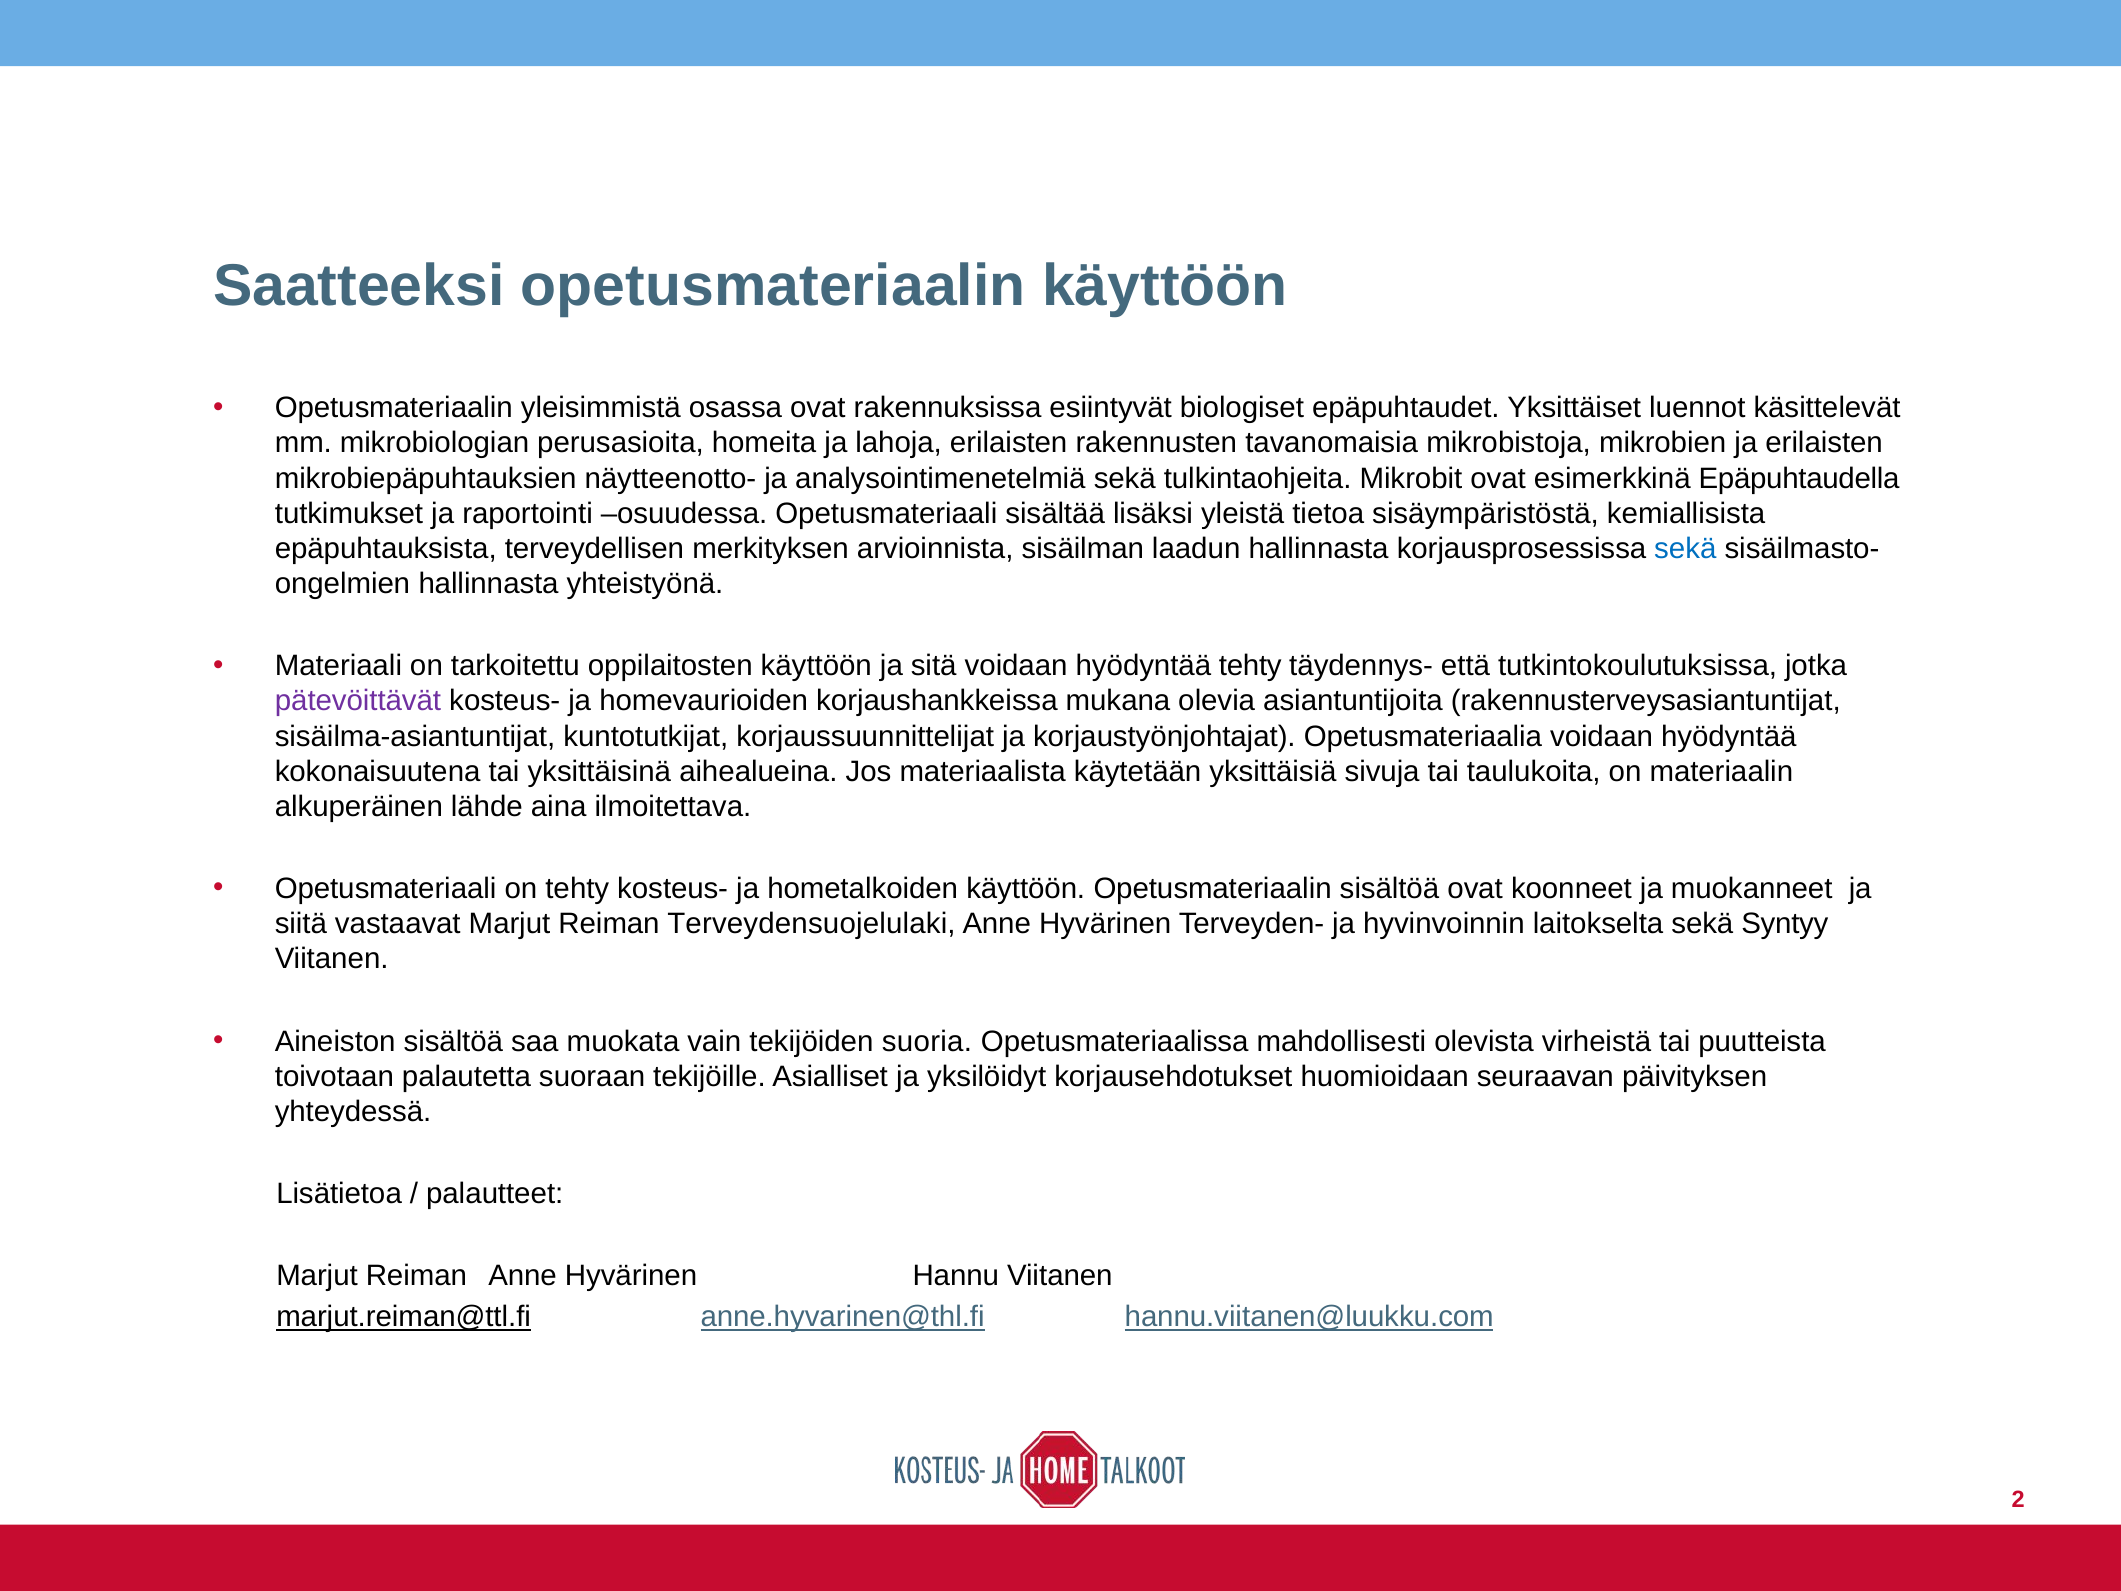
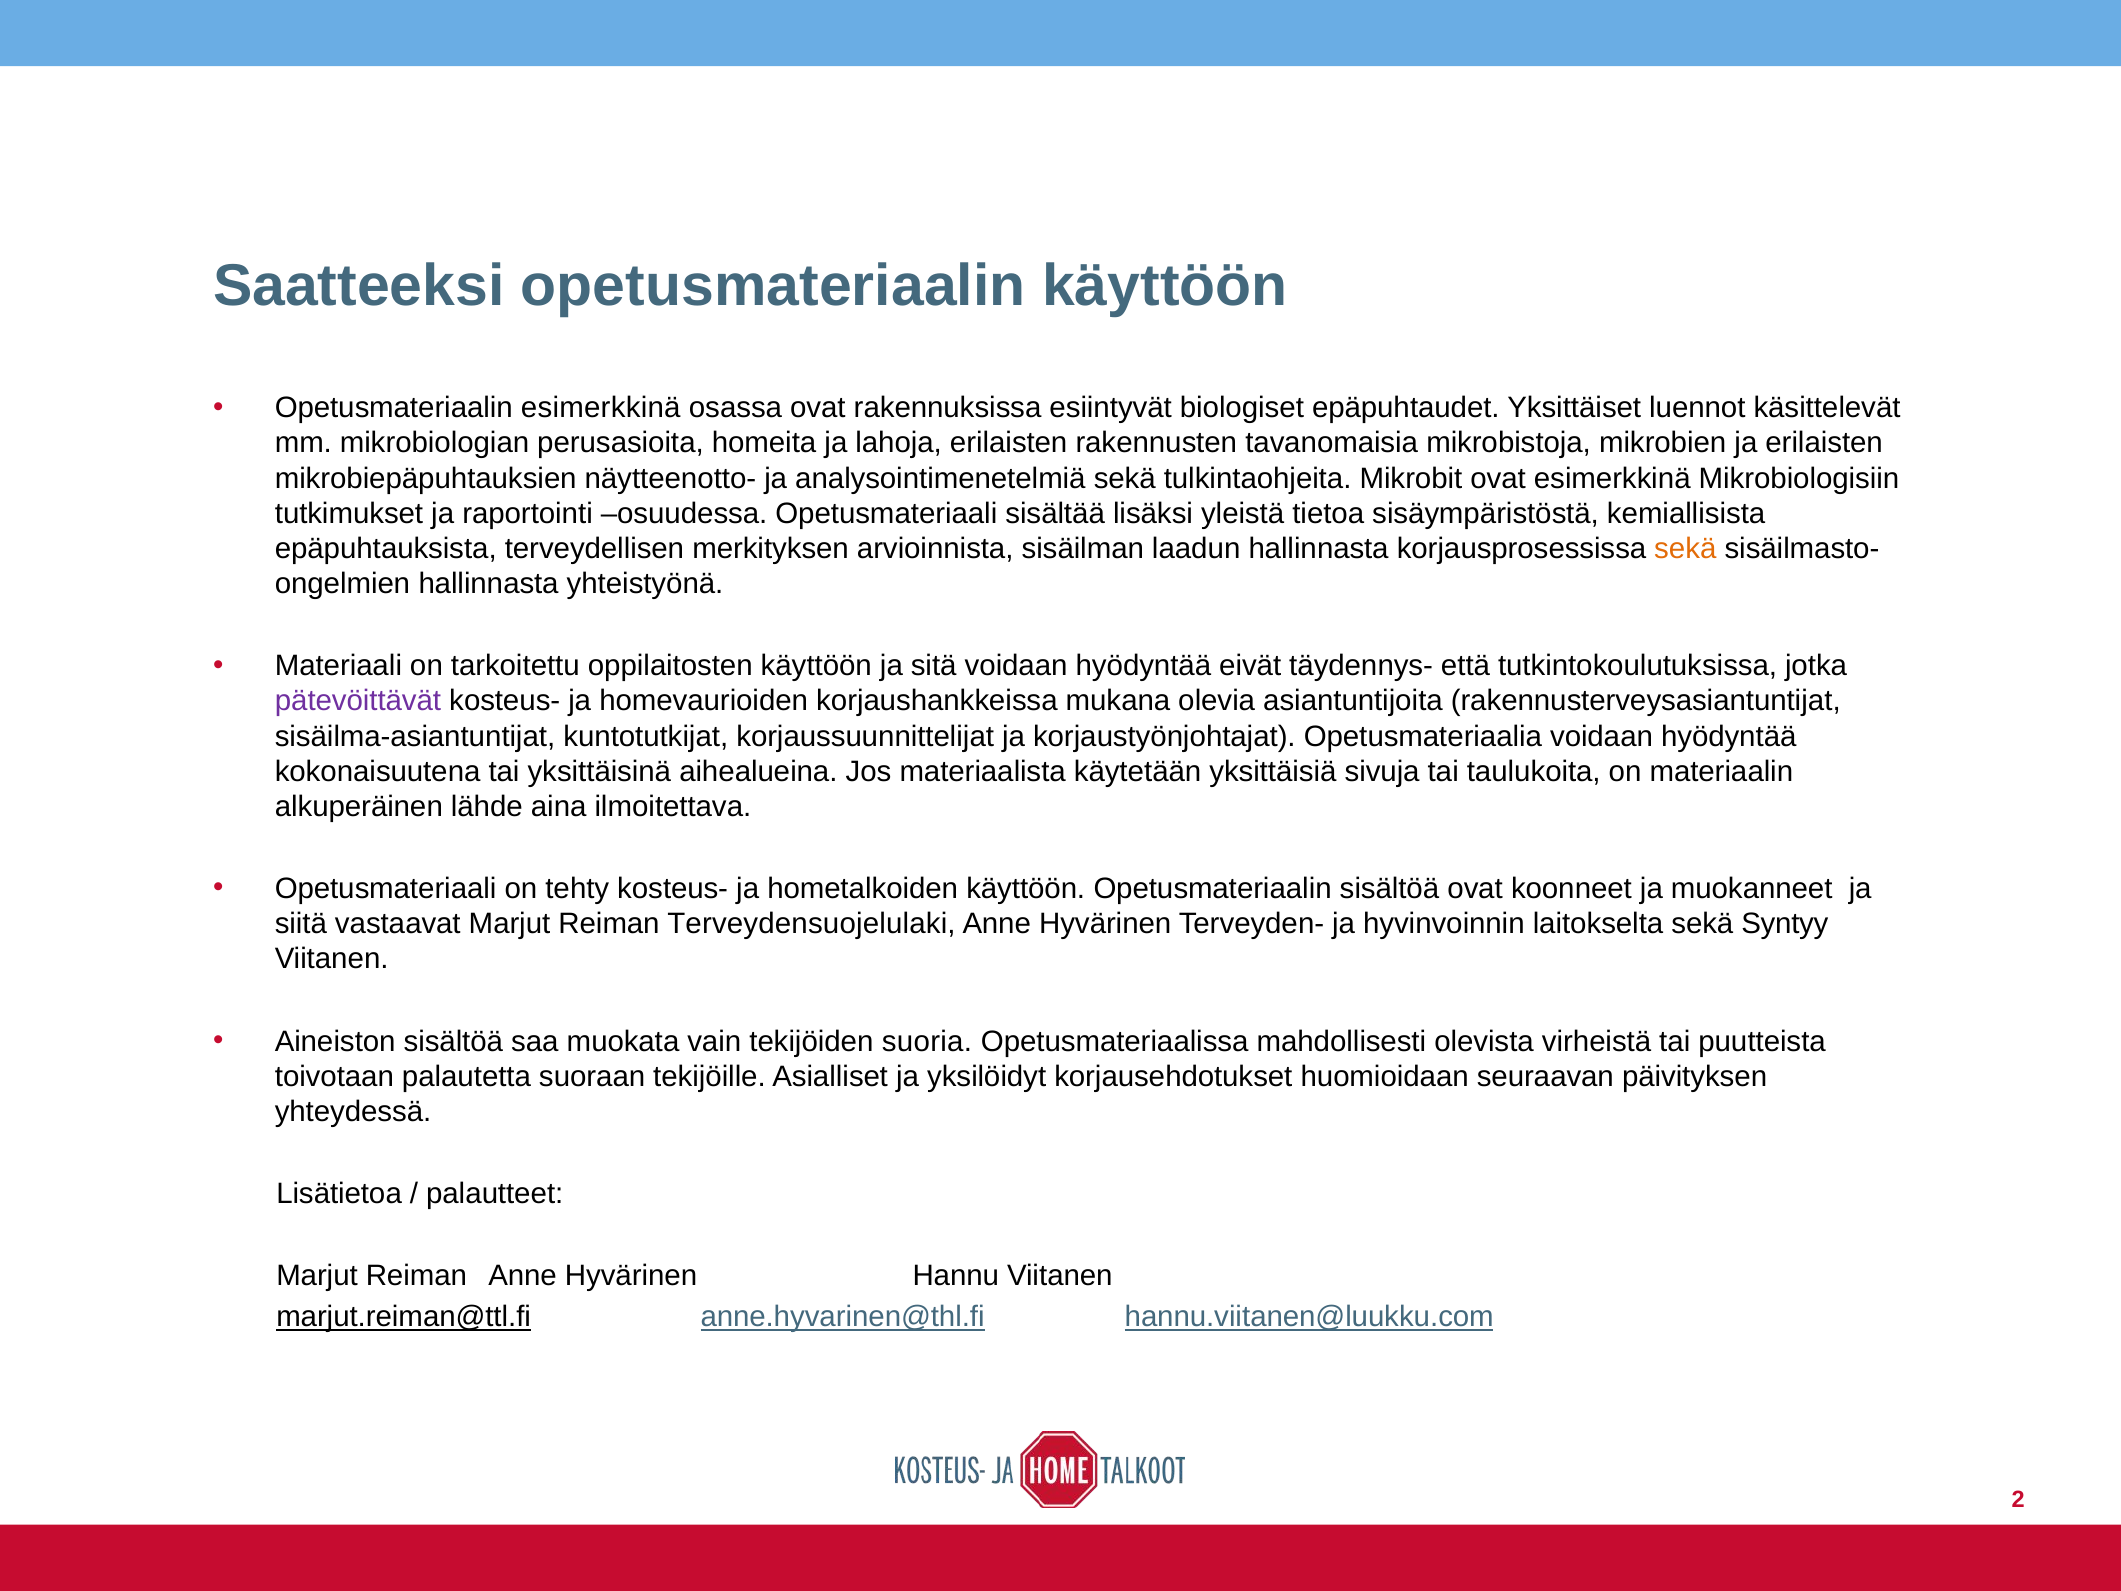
Opetusmateriaalin yleisimmistä: yleisimmistä -> esimerkkinä
Epäpuhtaudella: Epäpuhtaudella -> Mikrobiologisiin
sekä at (1685, 549) colour: blue -> orange
hyödyntää tehty: tehty -> eivät
